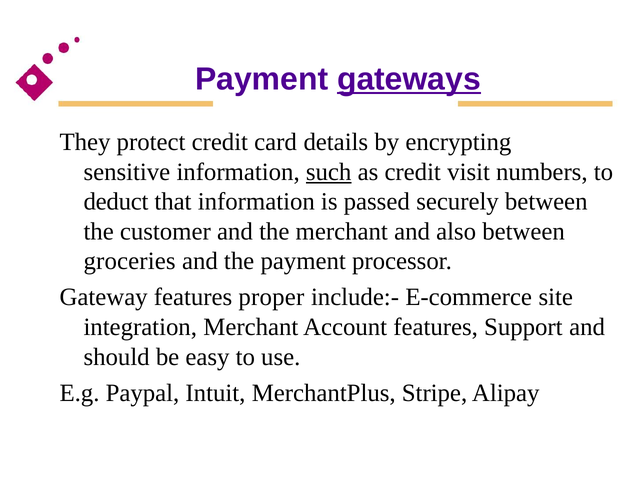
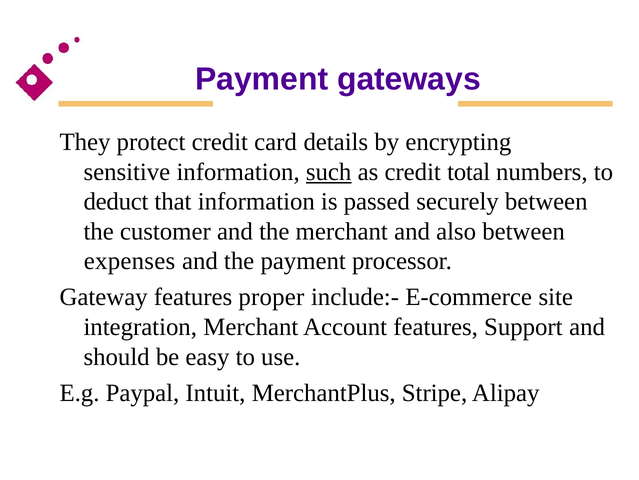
gateways underline: present -> none
visit: visit -> total
groceries: groceries -> expenses
